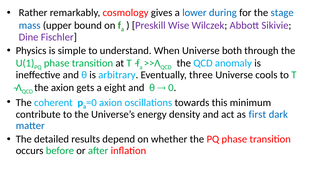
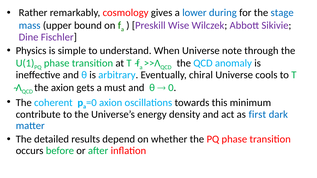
both: both -> note
three: three -> chiral
eight: eight -> must
